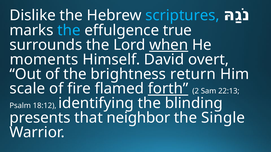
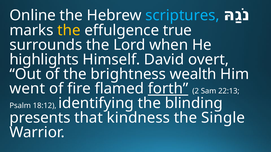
Dislike: Dislike -> Online
the at (69, 30) colour: light blue -> yellow
when underline: present -> none
moments: moments -> highlights
return: return -> wealth
scale: scale -> went
neighbor: neighbor -> kindness
